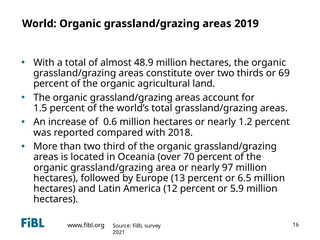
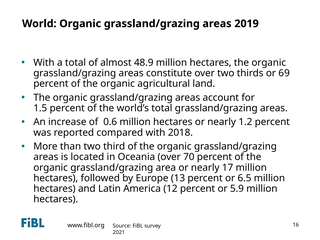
97: 97 -> 17
